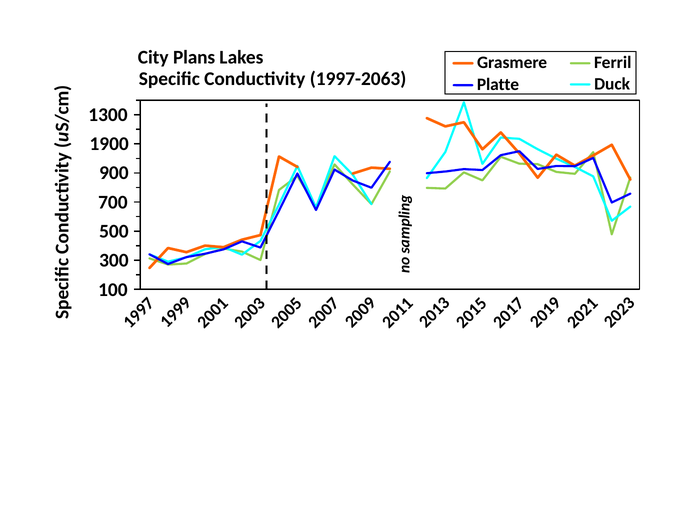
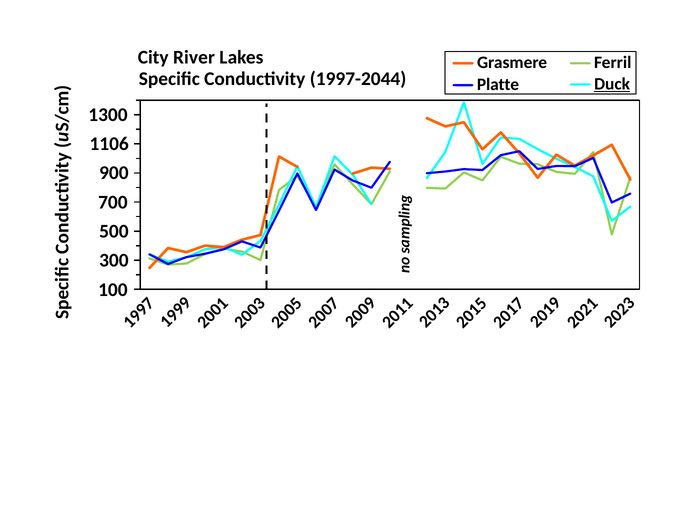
Plans: Plans -> River
1997-2063: 1997-2063 -> 1997-2044
Duck underline: none -> present
1900: 1900 -> 1106
